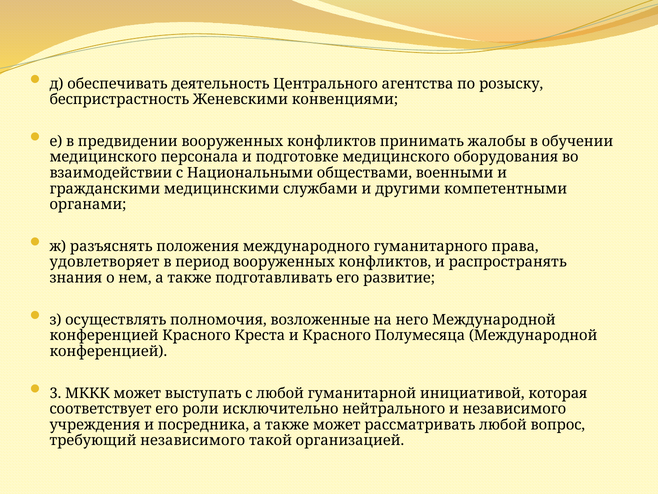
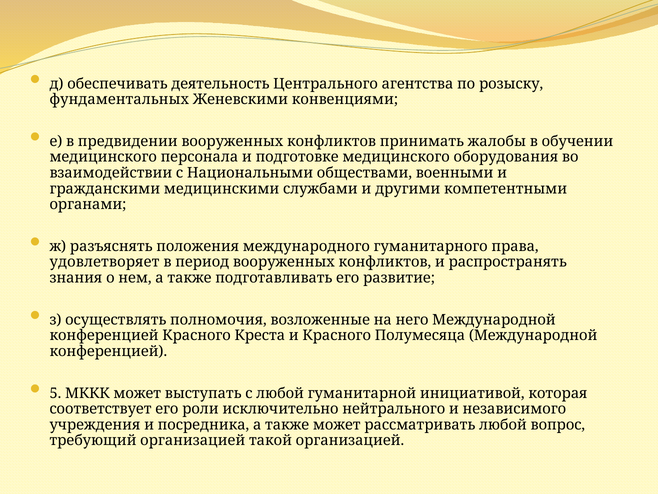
беспристрастность: беспристрастность -> фундаментальных
3: 3 -> 5
требующий независимого: независимого -> организацией
